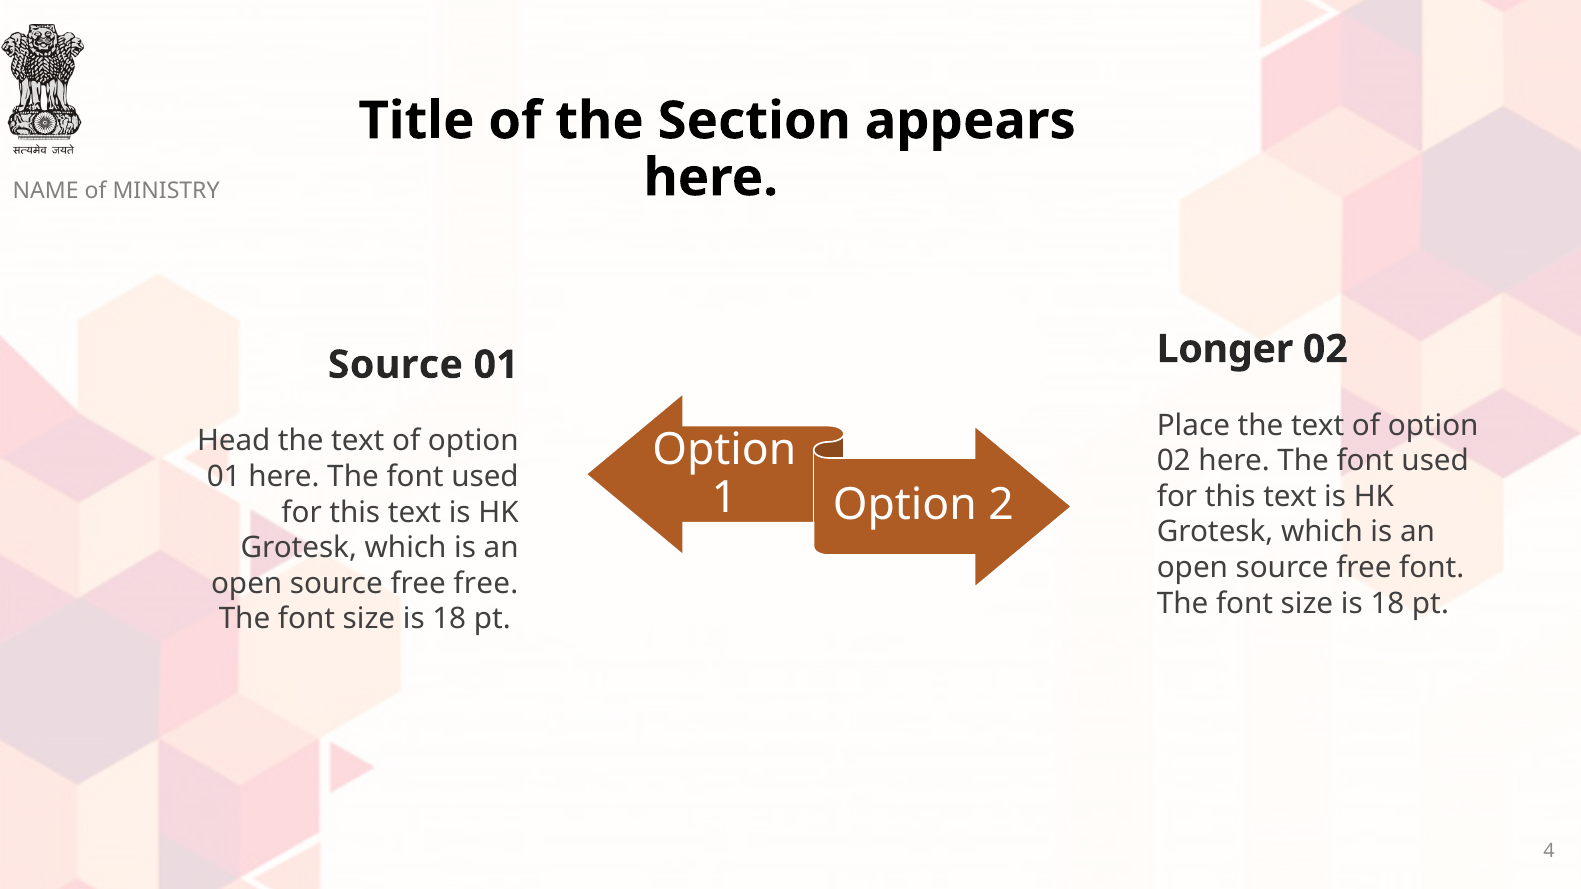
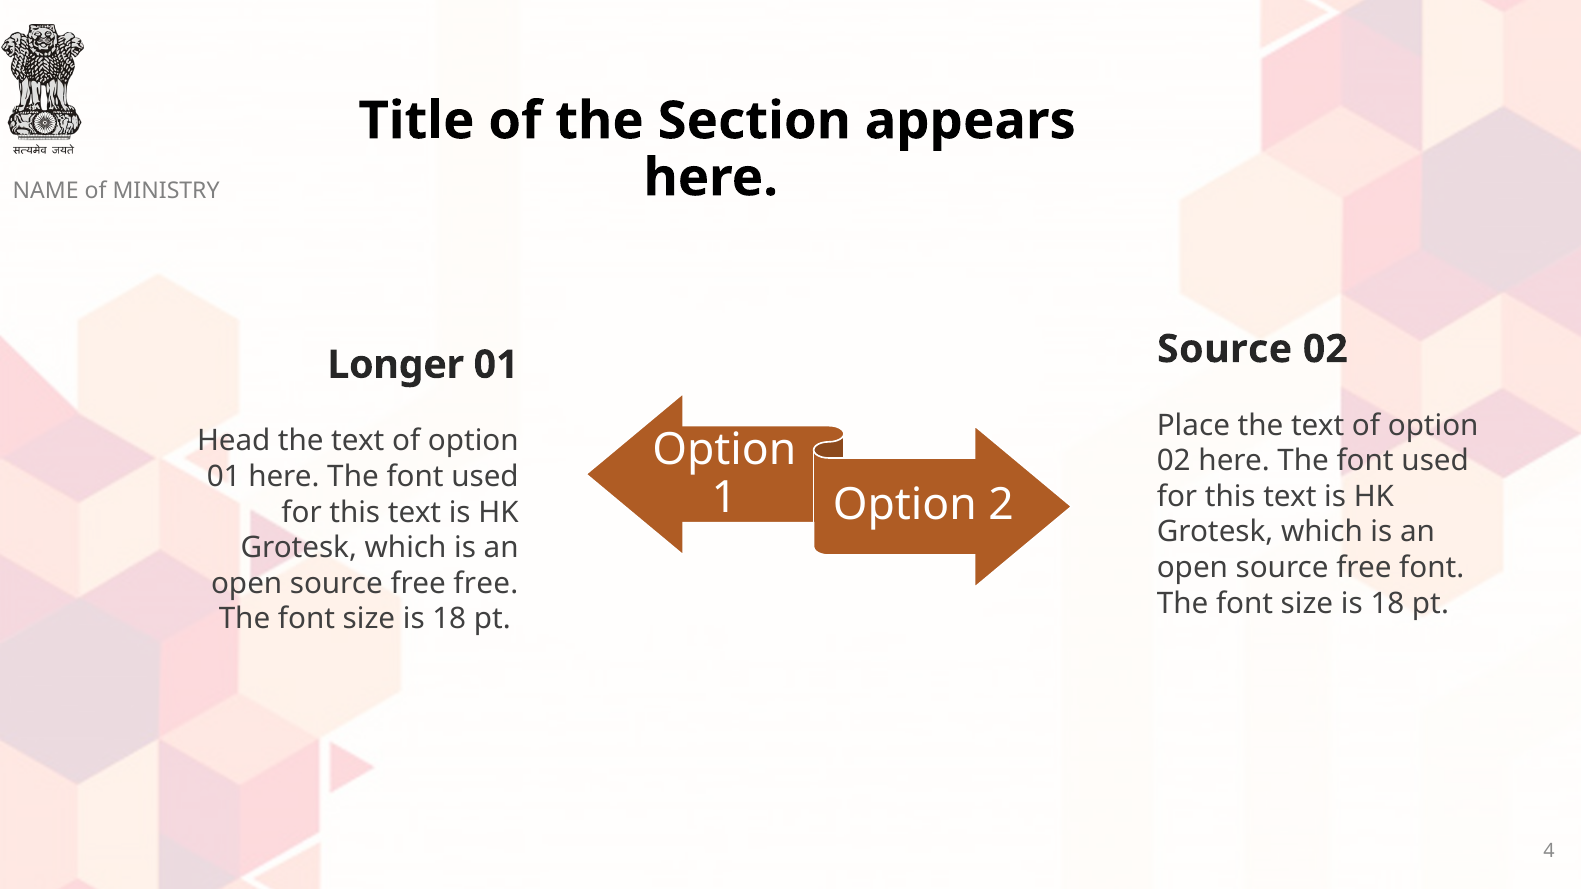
Longer at (1225, 349): Longer -> Source
Source at (395, 365): Source -> Longer
